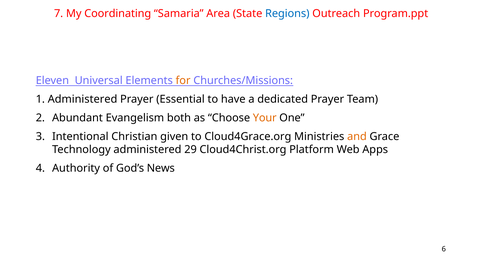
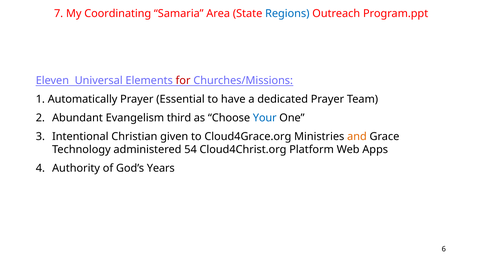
for colour: orange -> red
1 Administered: Administered -> Automatically
both: both -> third
Your colour: orange -> blue
29: 29 -> 54
News: News -> Years
